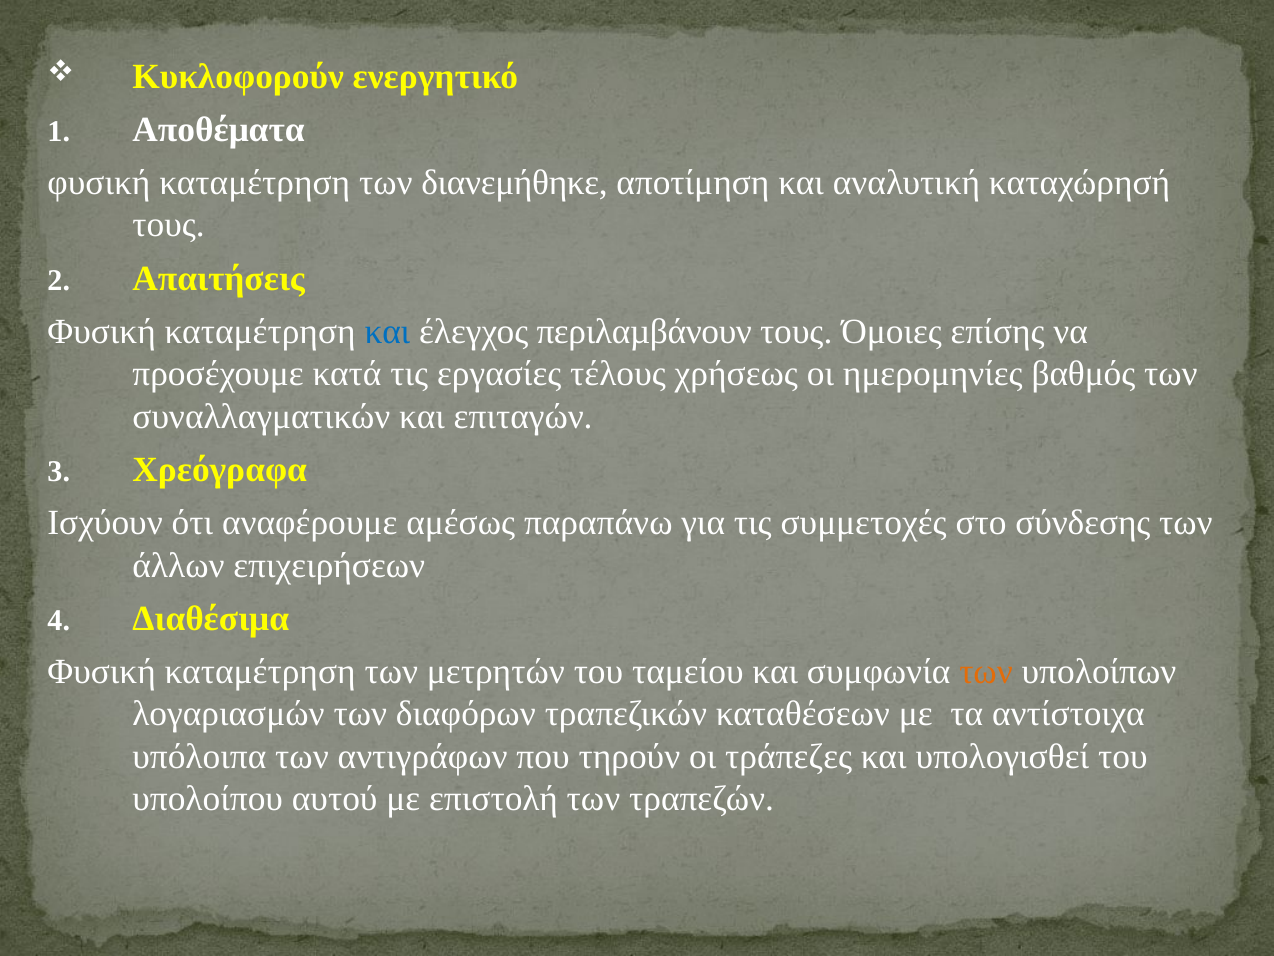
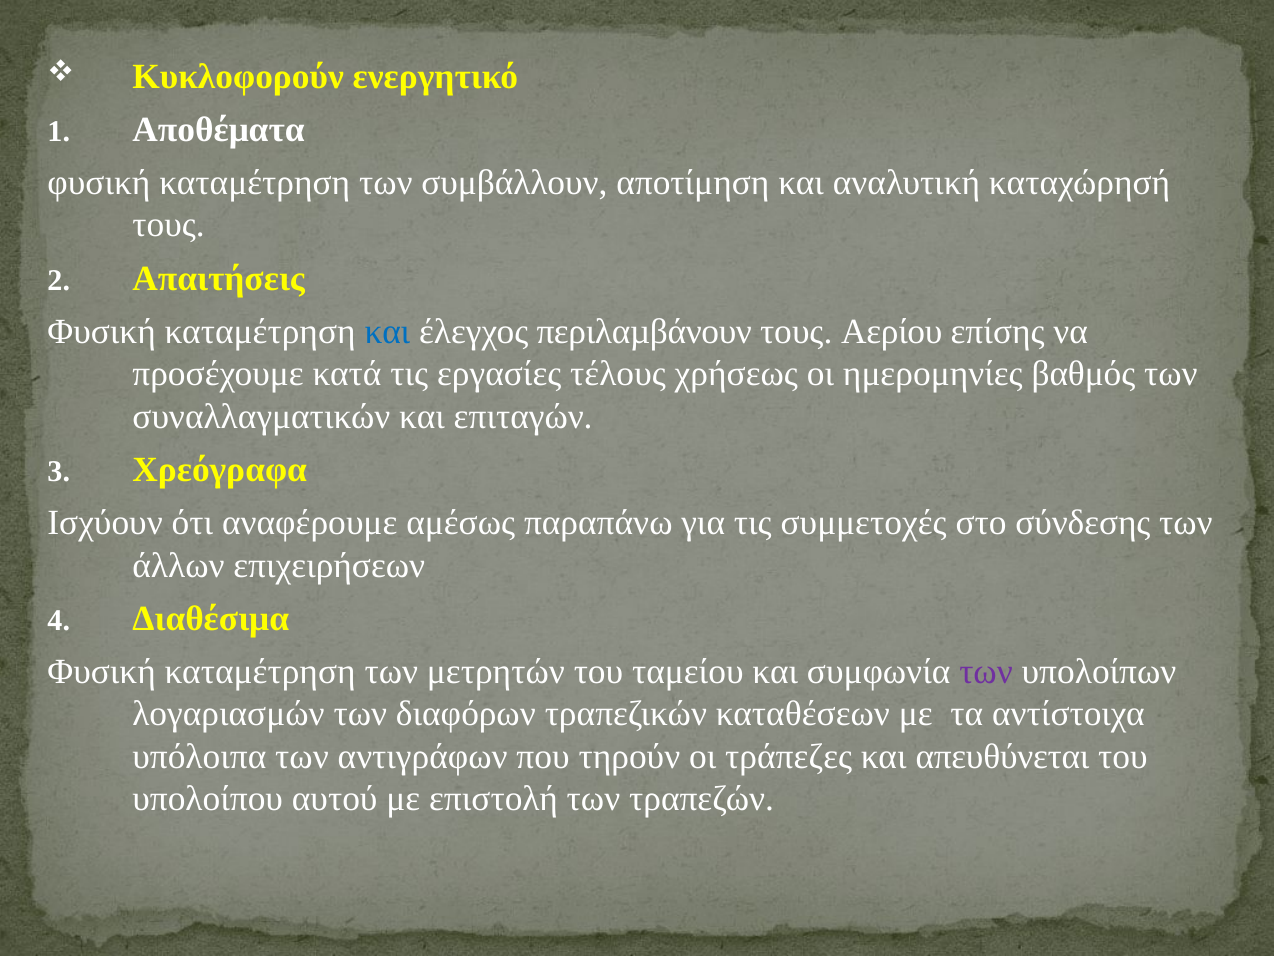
διανεμήθηκε: διανεμήθηκε -> συμβάλλουν
Όμοιες: Όμοιες -> Αερίου
των at (986, 671) colour: orange -> purple
υπολογισθεί: υπολογισθεί -> απευθύνεται
